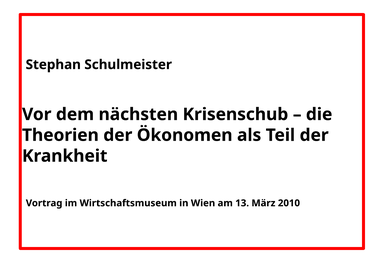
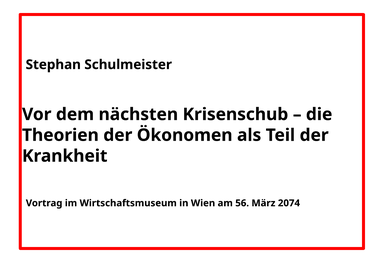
13: 13 -> 56
2010: 2010 -> 2074
